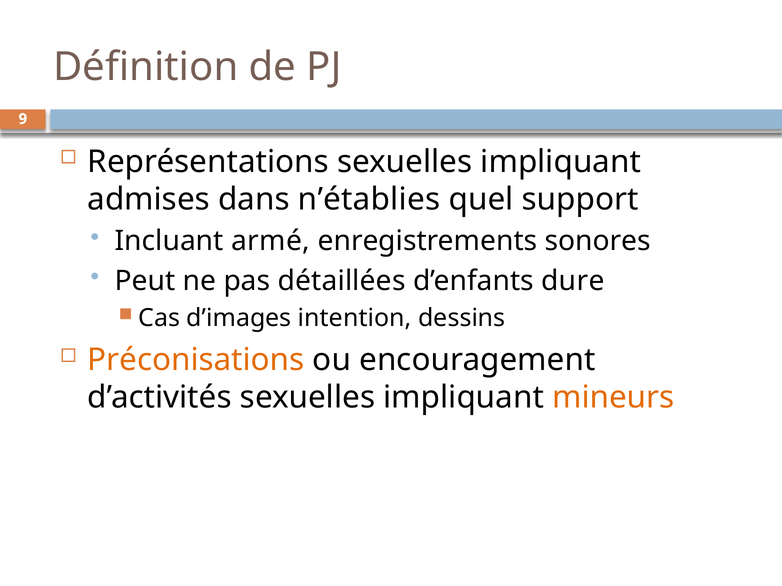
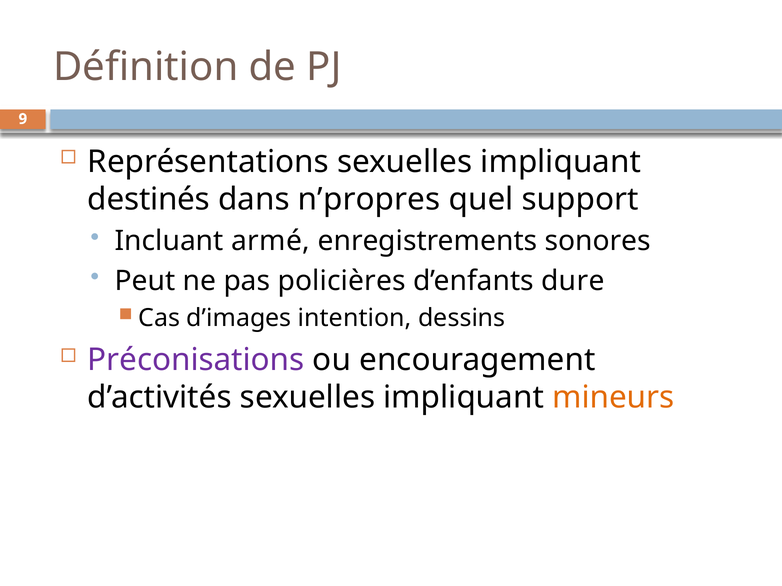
admises: admises -> destinés
n’établies: n’établies -> n’propres
détaillées: détaillées -> policières
Préconisations colour: orange -> purple
